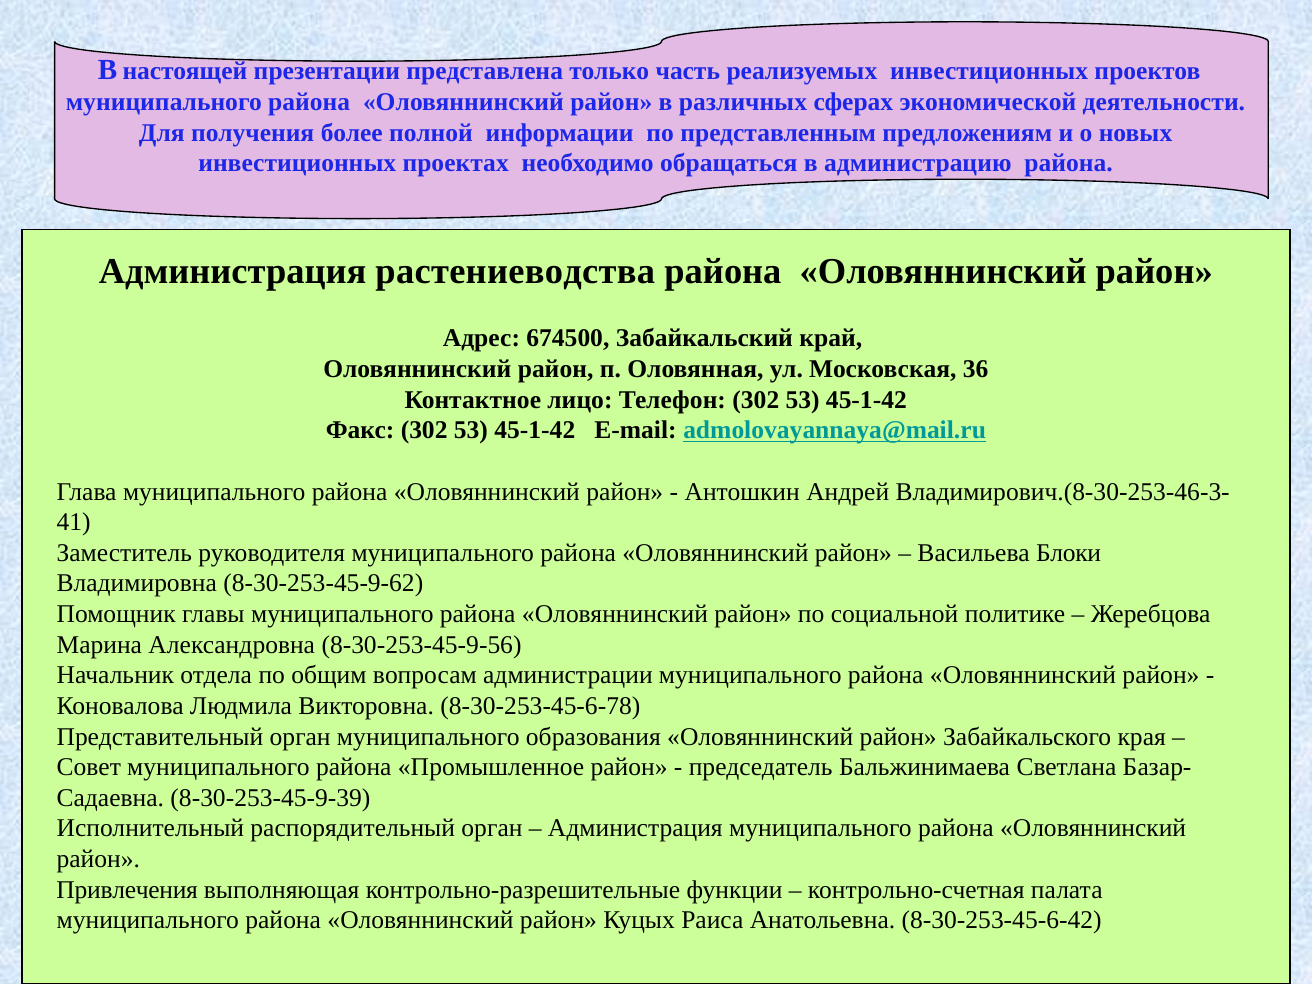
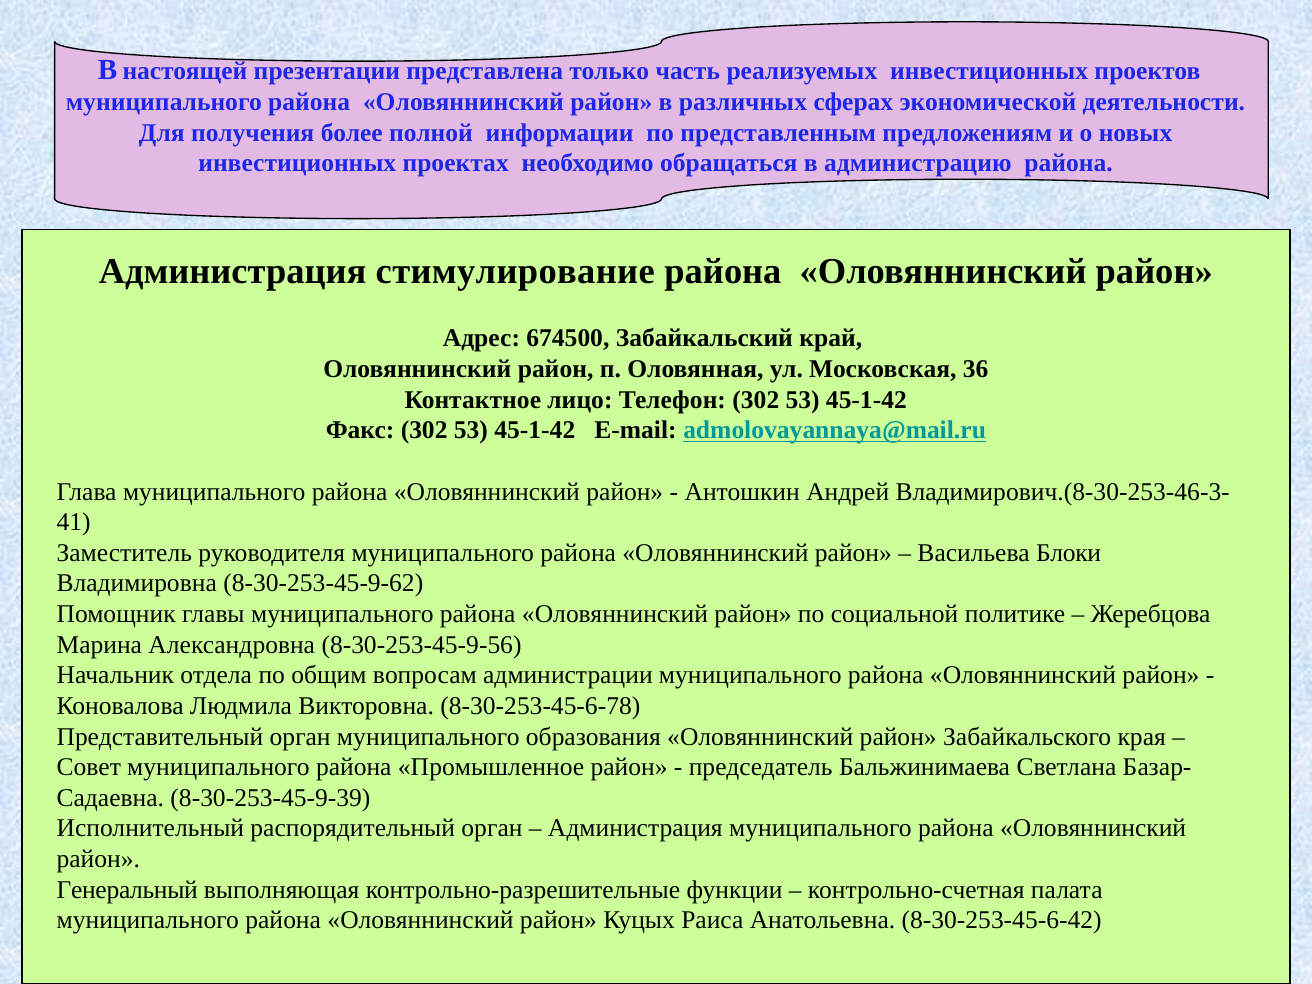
растениеводства: растениеводства -> стимулирование
Привлечения: Привлечения -> Генеральный
